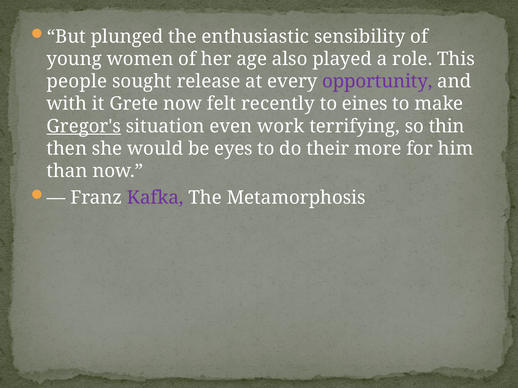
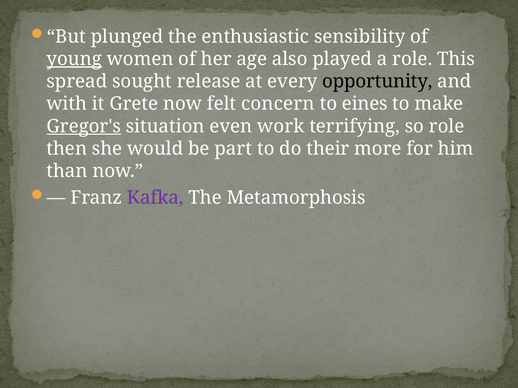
young underline: none -> present
people: people -> spread
opportunity colour: purple -> black
recently: recently -> concern
so thin: thin -> role
eyes: eyes -> part
